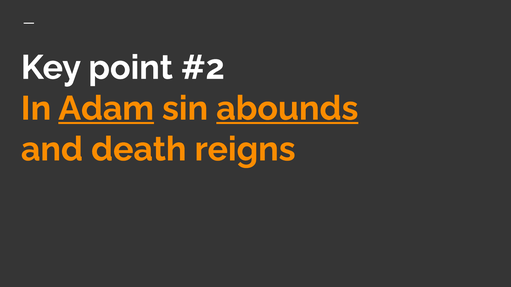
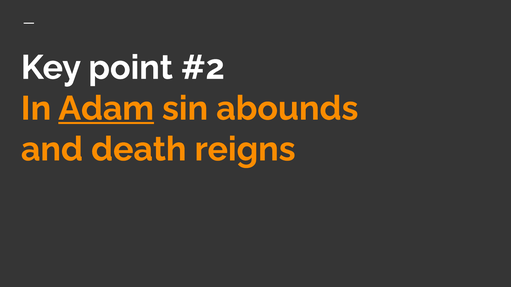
abounds underline: present -> none
